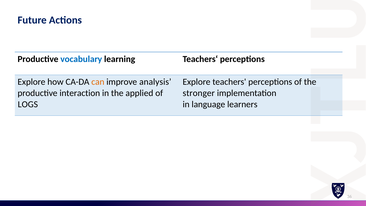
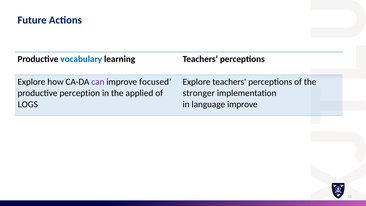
can colour: orange -> purple
analysis: analysis -> focused
interaction: interaction -> perception
language learners: learners -> improve
